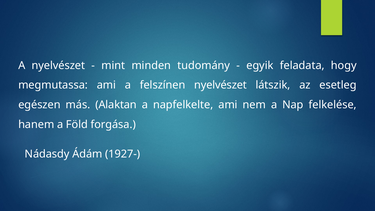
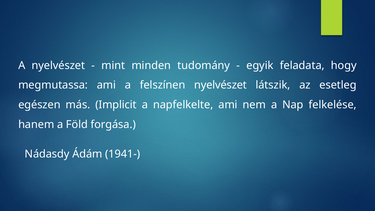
Alaktan: Alaktan -> Implicit
1927-: 1927- -> 1941-
